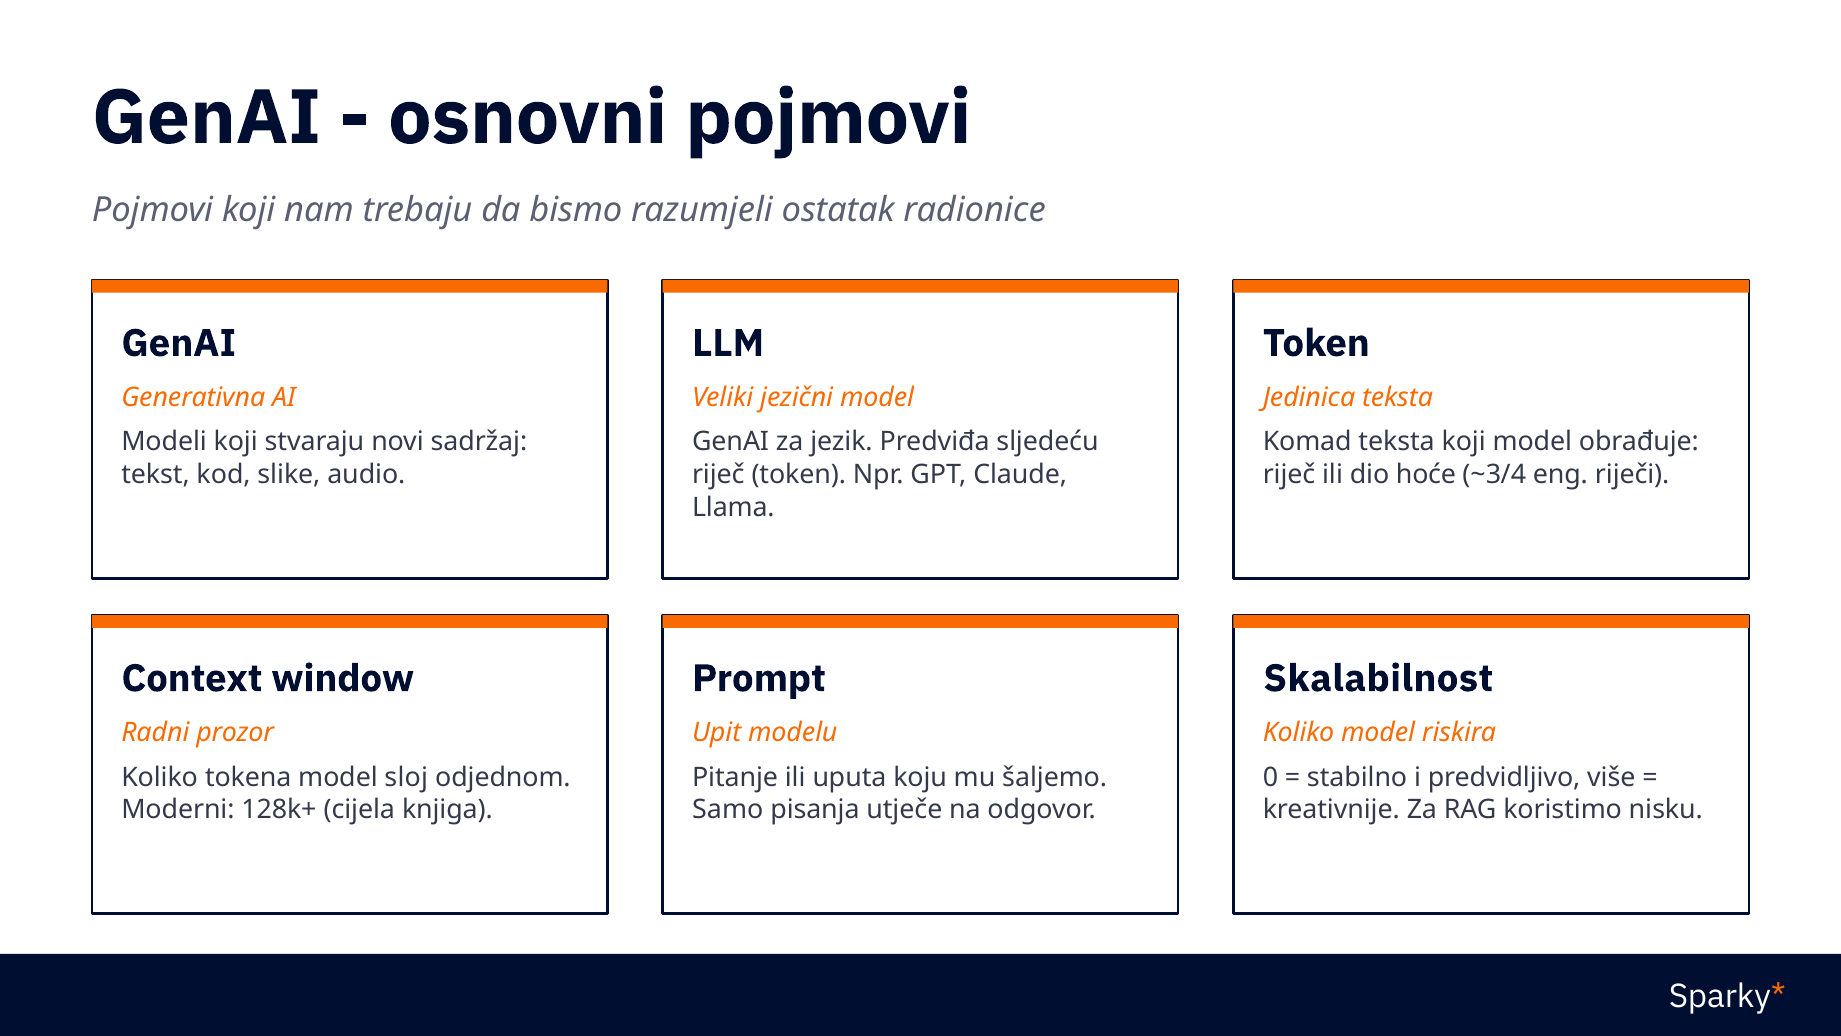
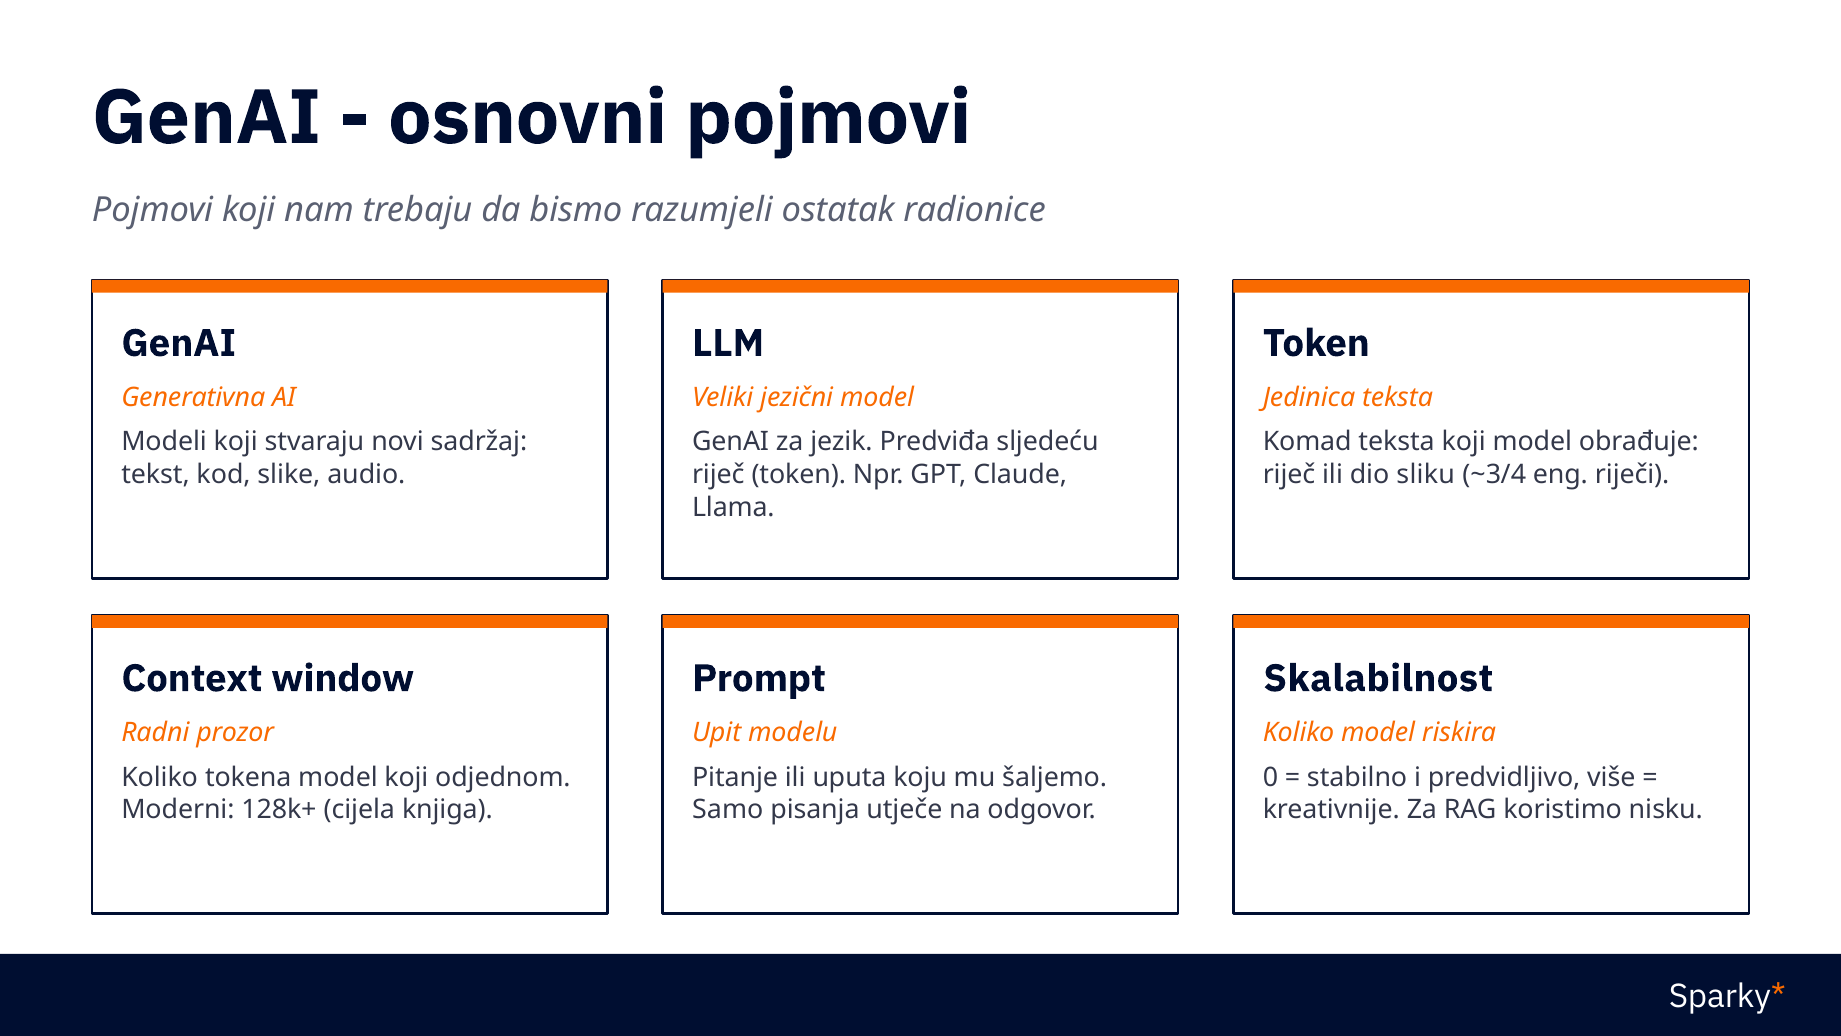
hoće: hoće -> sliku
model sloj: sloj -> koji
